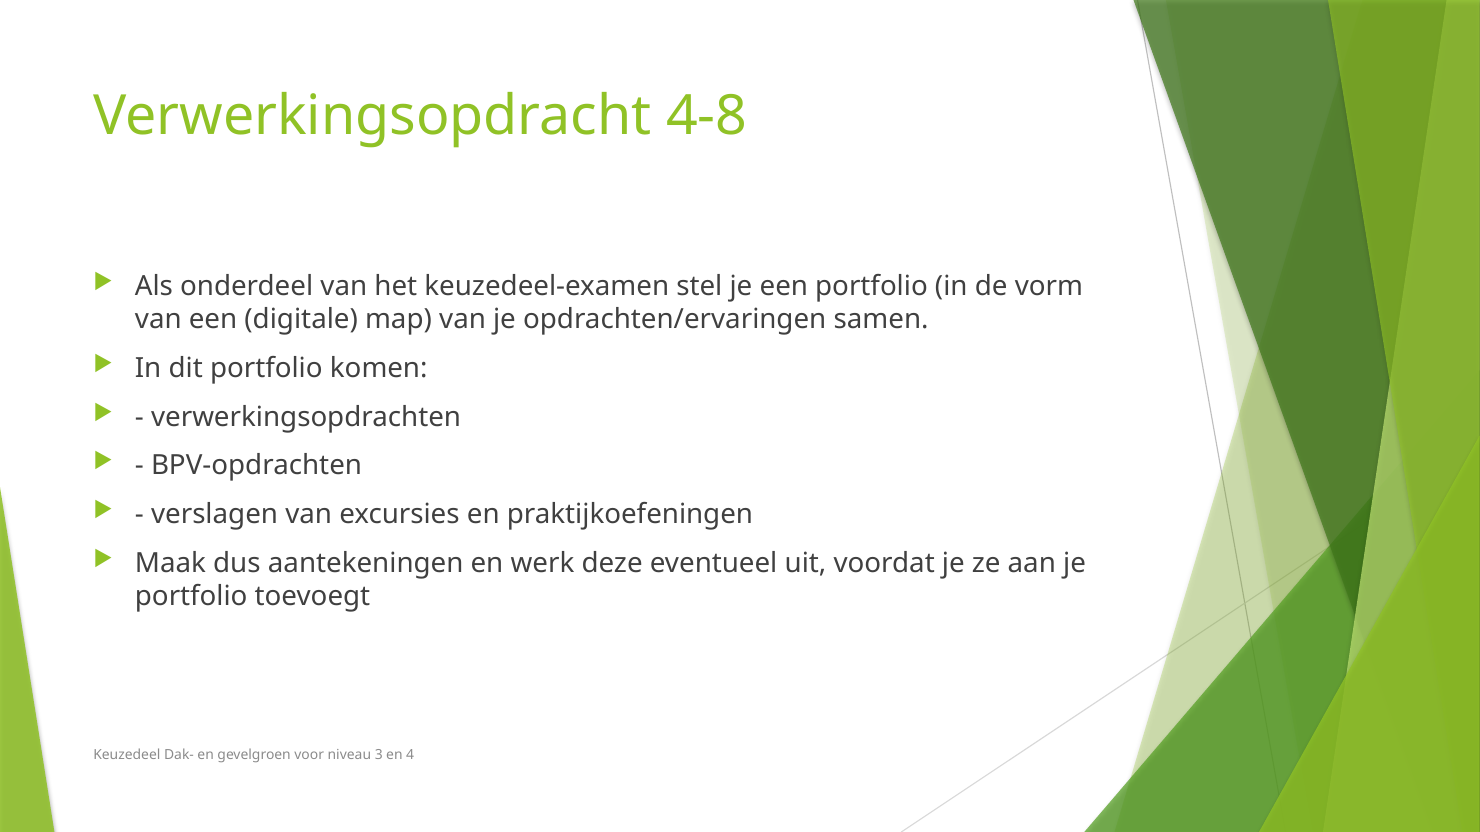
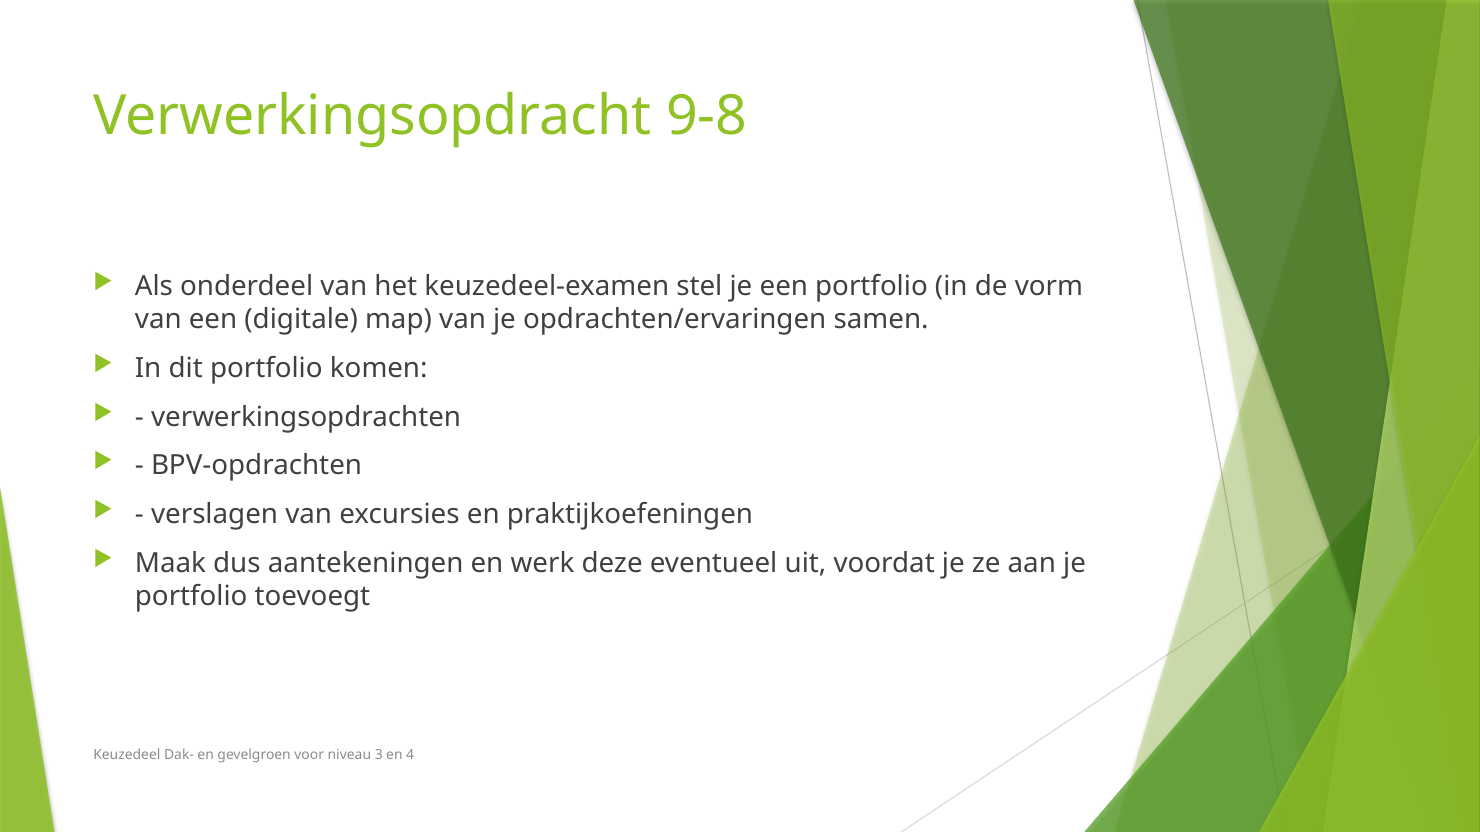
4-8: 4-8 -> 9-8
